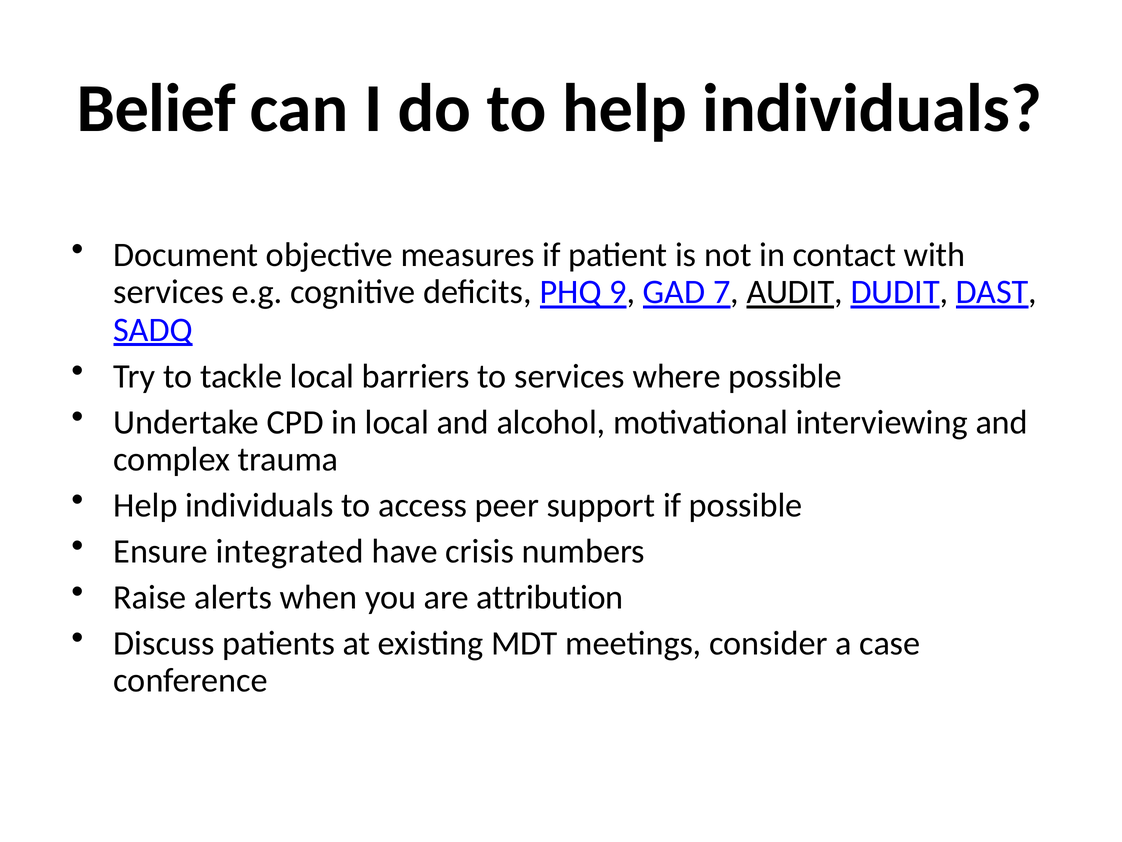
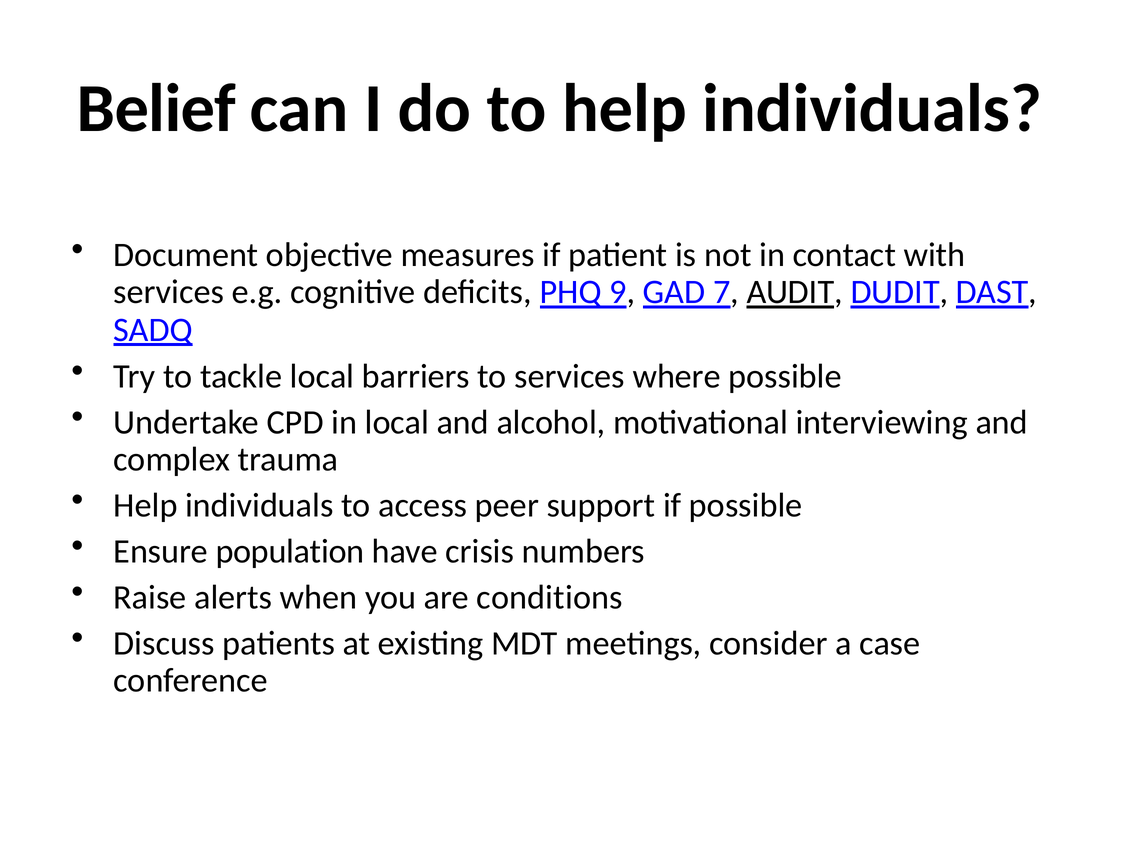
integrated: integrated -> population
attribution: attribution -> conditions
